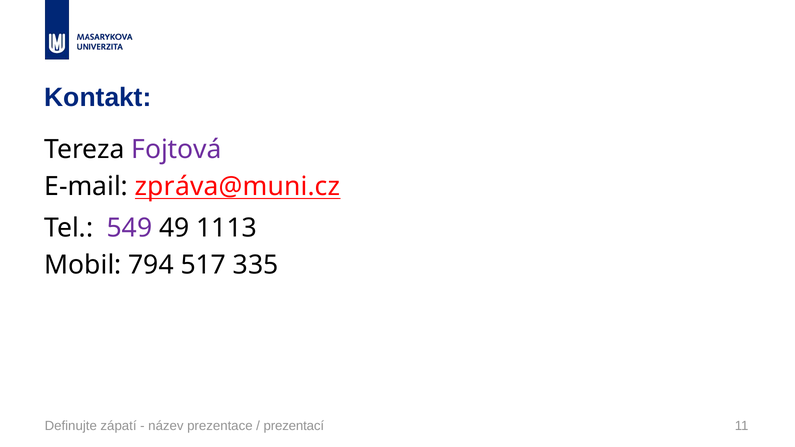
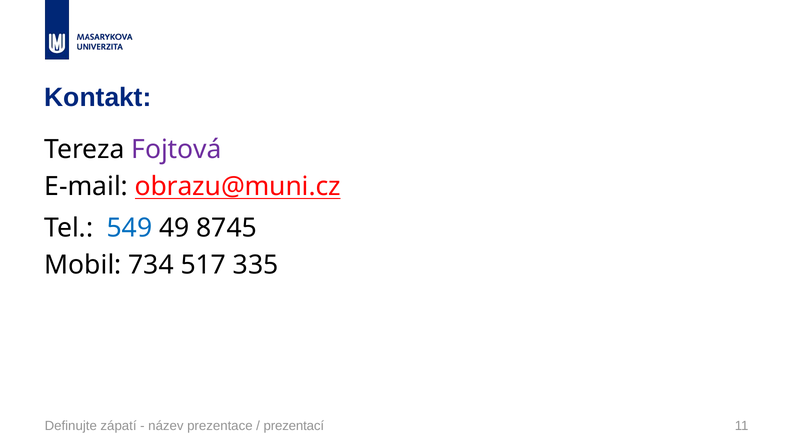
zpráva@muni.cz: zpráva@muni.cz -> obrazu@muni.cz
549 colour: purple -> blue
1113: 1113 -> 8745
794: 794 -> 734
